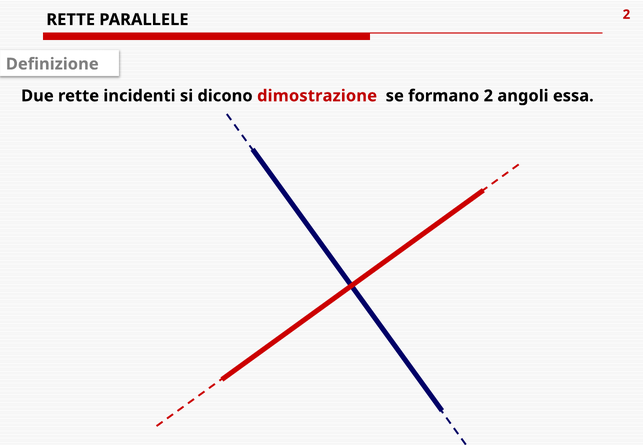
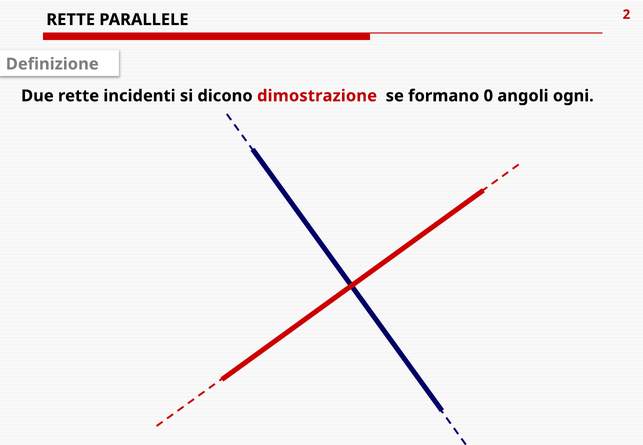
formano 2: 2 -> 0
essa: essa -> ogni
